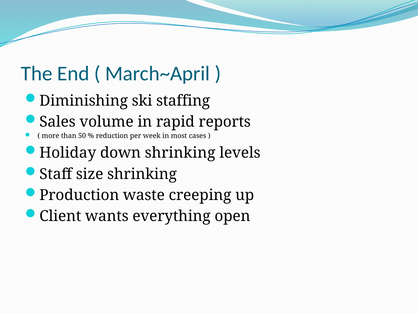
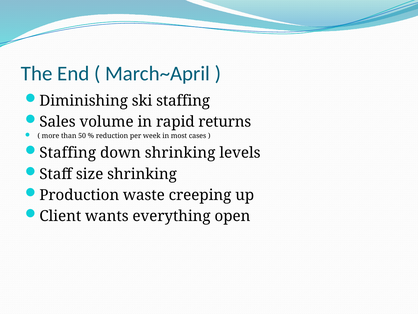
reports: reports -> returns
Holiday at (68, 153): Holiday -> Staffing
